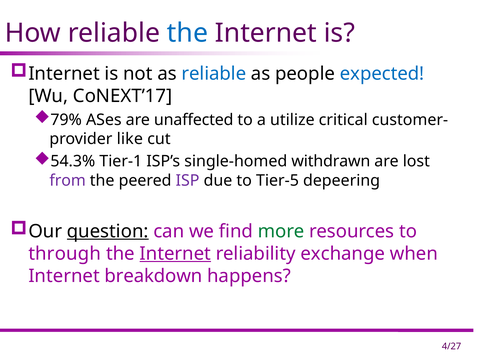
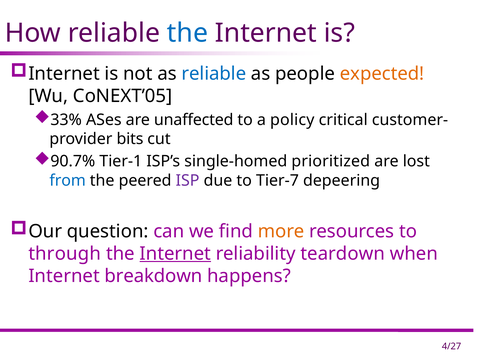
expected colour: blue -> orange
CoNEXT’17: CoNEXT’17 -> CoNEXT’05
79%: 79% -> 33%
utilize: utilize -> policy
like: like -> bits
54.3%: 54.3% -> 90.7%
withdrawn: withdrawn -> prioritized
from colour: purple -> blue
Tier-5: Tier-5 -> Tier-7
question underline: present -> none
more colour: green -> orange
exchange: exchange -> teardown
